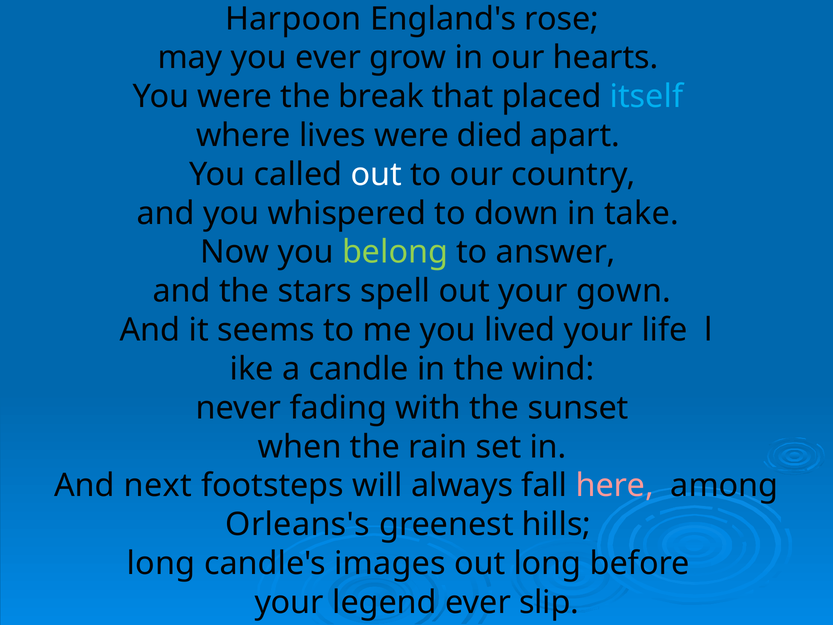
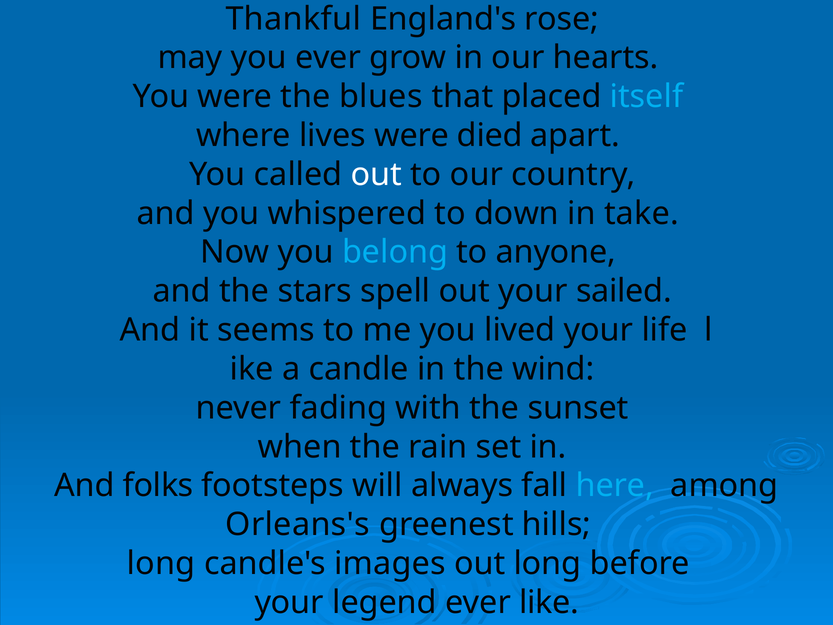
Harpoon: Harpoon -> Thankful
break: break -> blues
belong colour: light green -> light blue
answer: answer -> anyone
gown: gown -> sailed
next: next -> folks
here colour: pink -> light blue
slip: slip -> like
